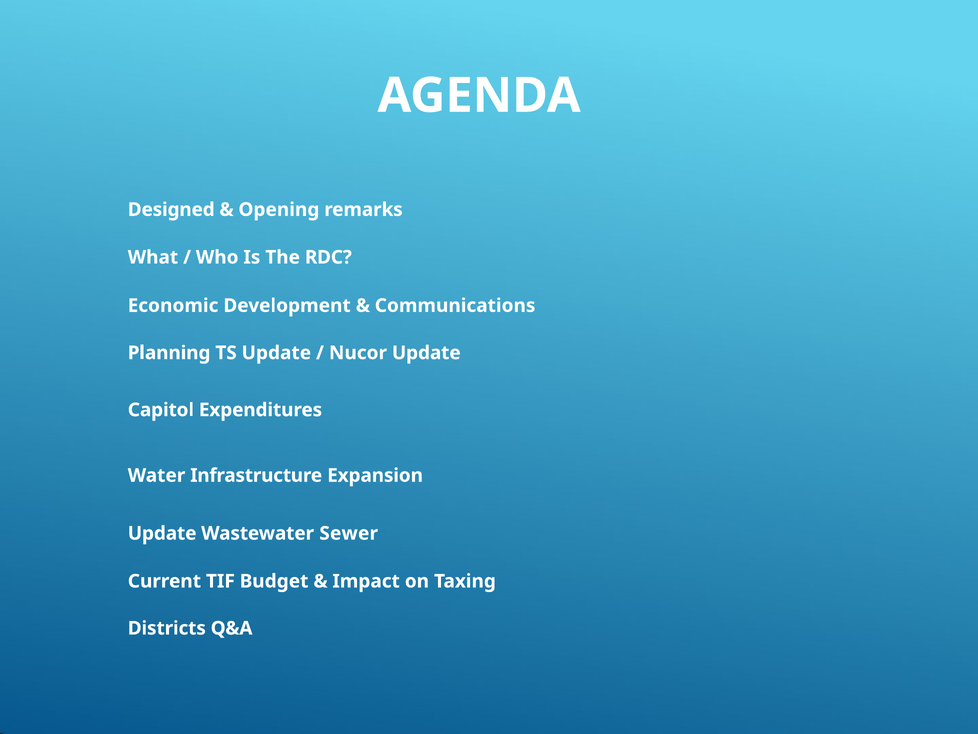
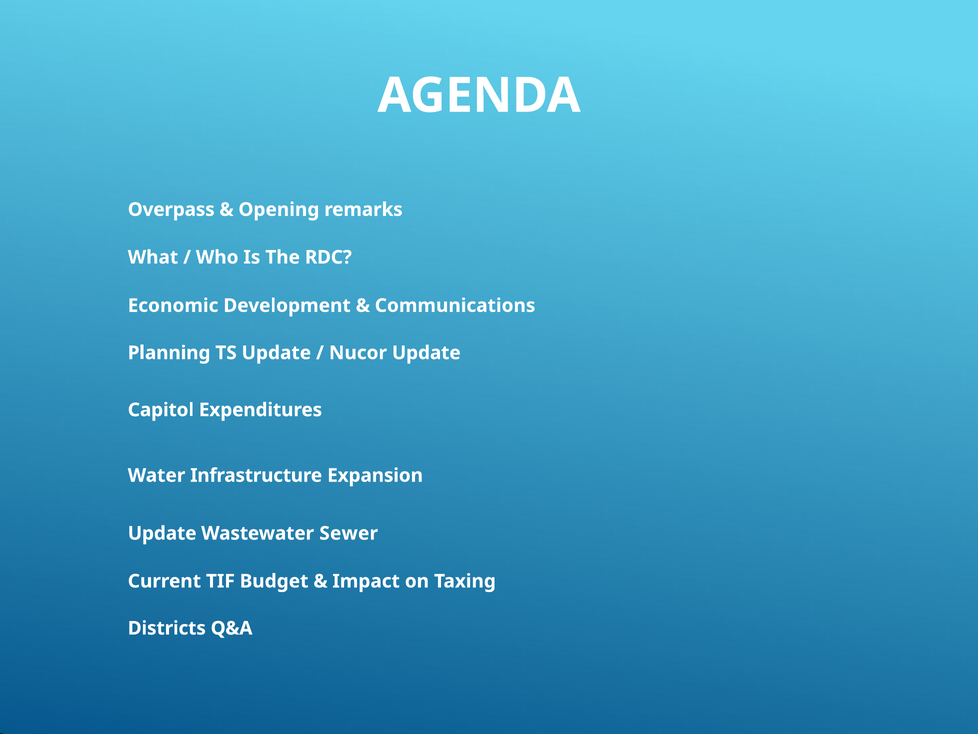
Designed: Designed -> Overpass
